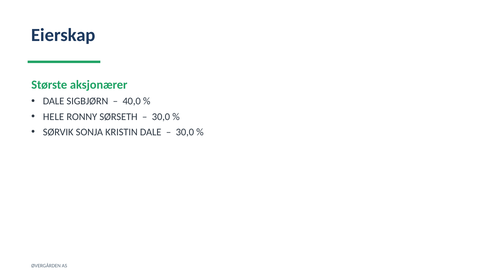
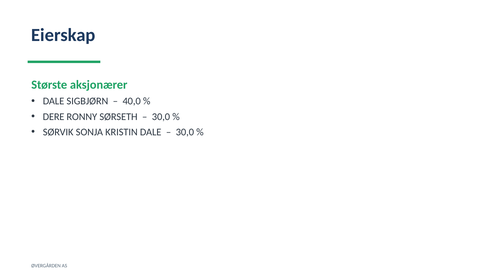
HELE: HELE -> DERE
